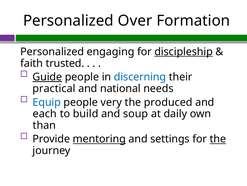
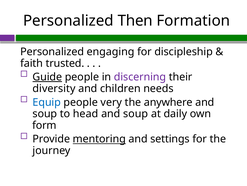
Over: Over -> Then
discipleship underline: present -> none
discerning colour: blue -> purple
practical: practical -> diversity
national: national -> children
produced: produced -> anywhere
each at (45, 113): each -> soup
build: build -> head
than: than -> form
the at (218, 139) underline: present -> none
